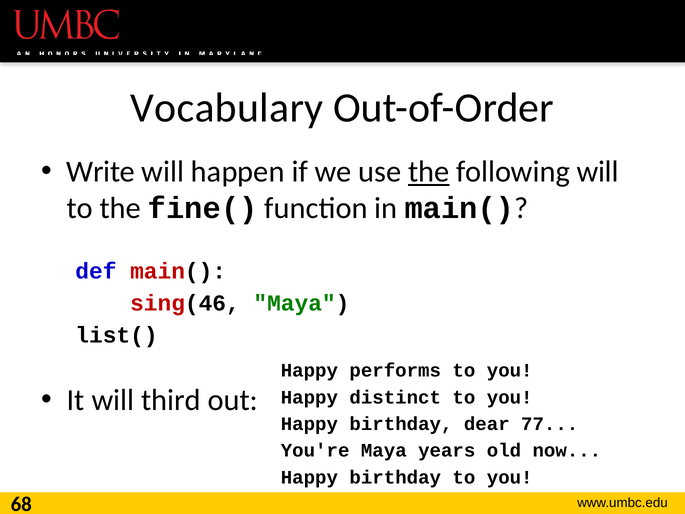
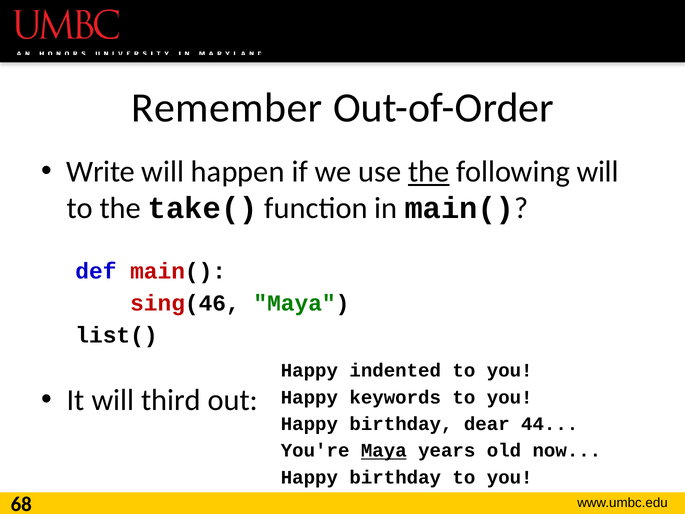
Vocabulary: Vocabulary -> Remember
fine(: fine( -> take(
performs: performs -> indented
distinct: distinct -> keywords
77: 77 -> 44
Maya at (384, 450) underline: none -> present
